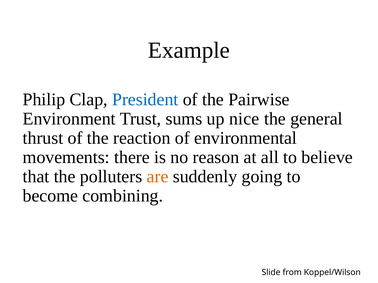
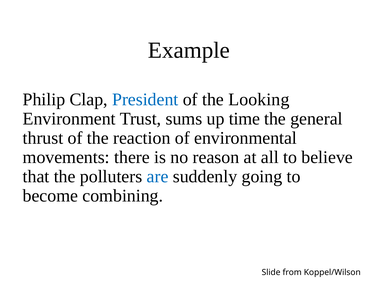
Pairwise: Pairwise -> Looking
nice: nice -> time
are colour: orange -> blue
